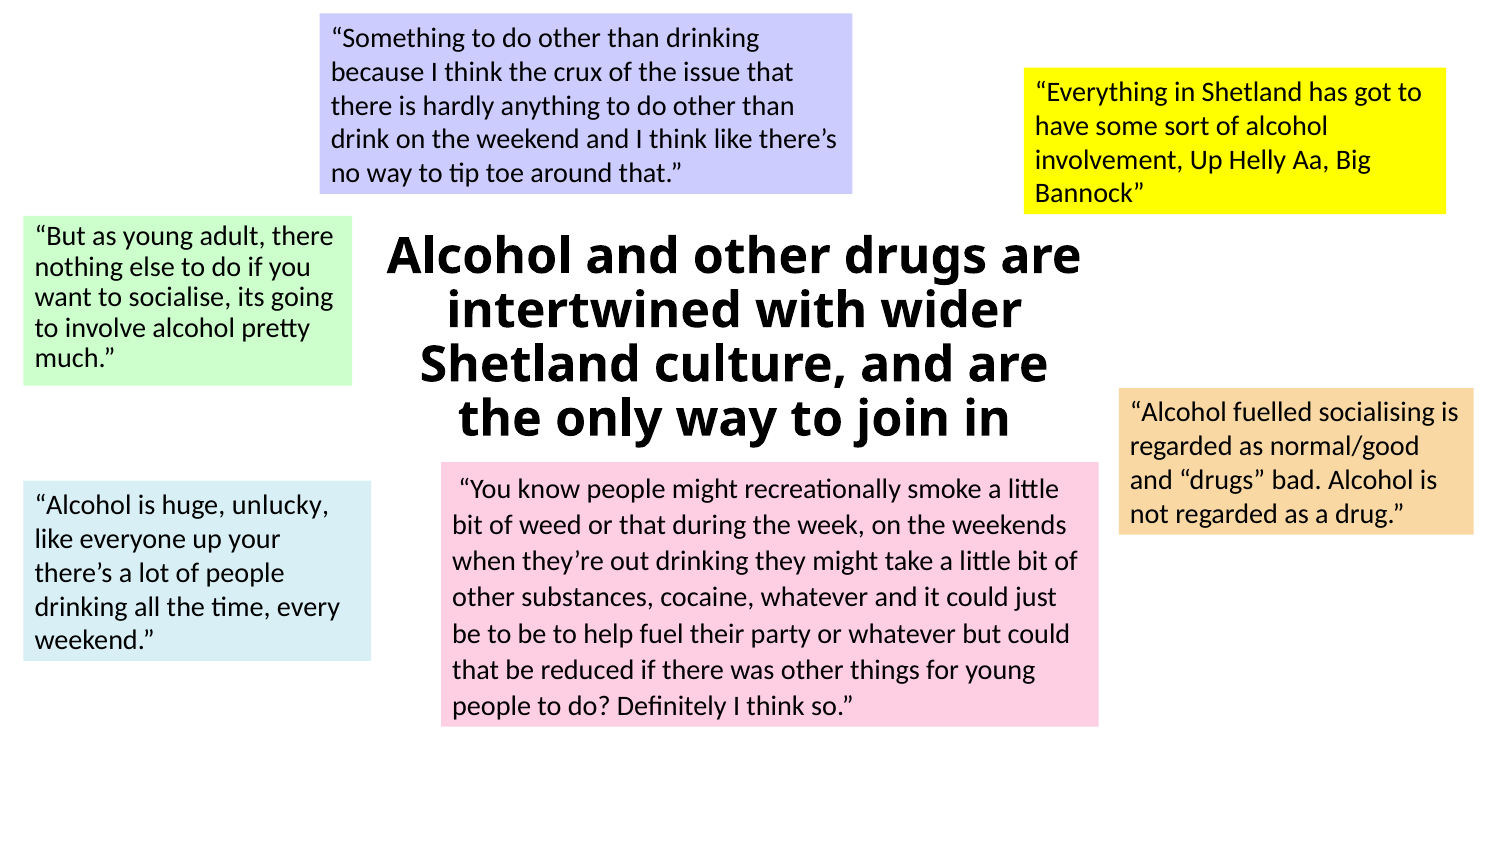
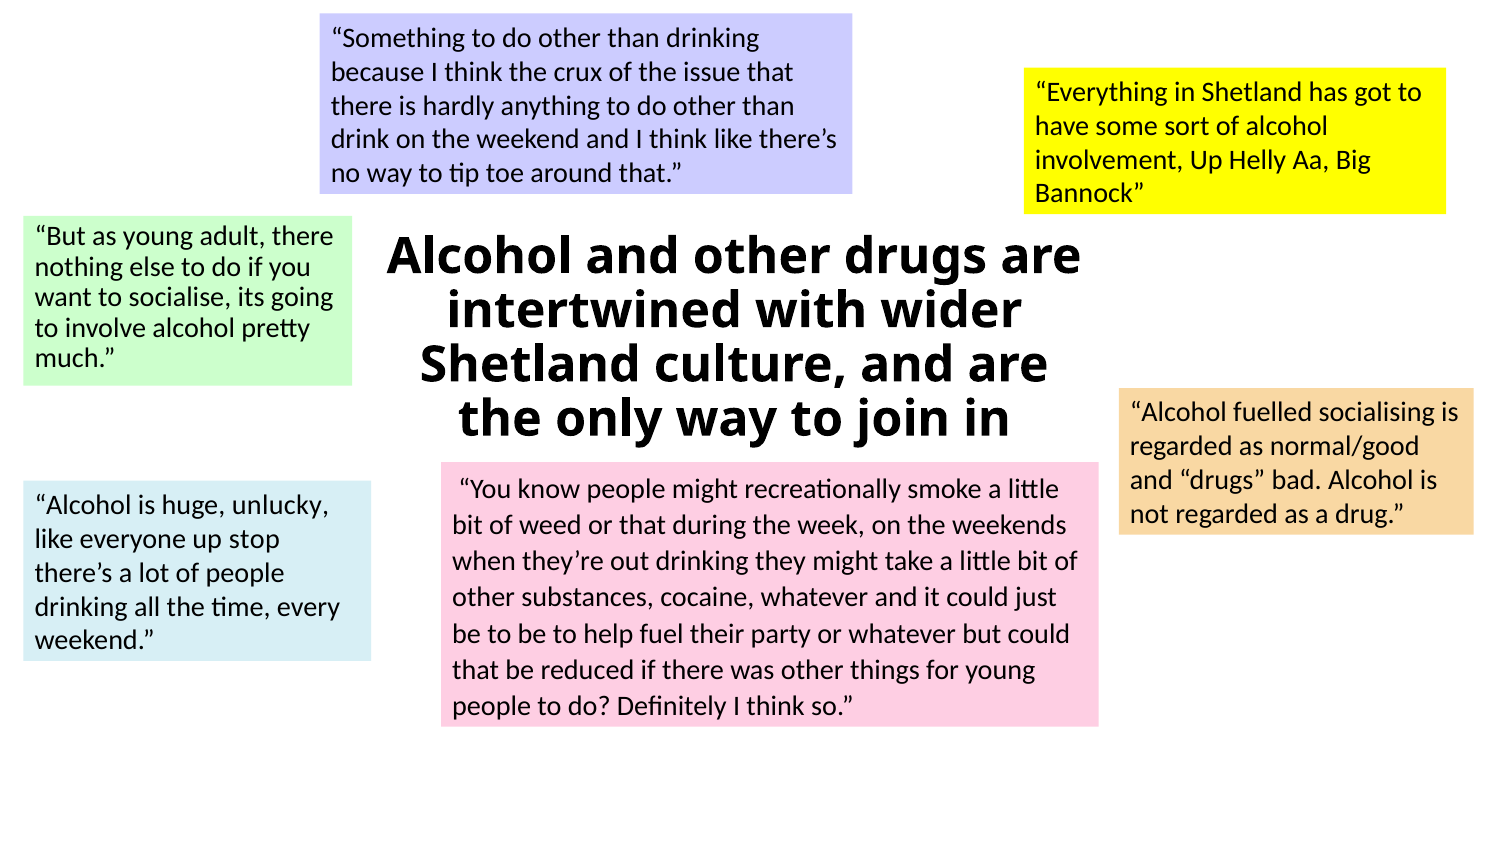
your: your -> stop
